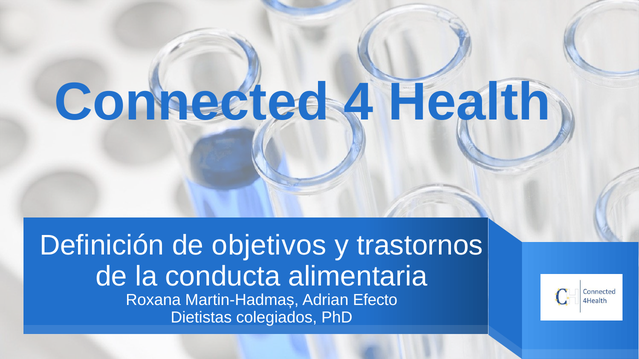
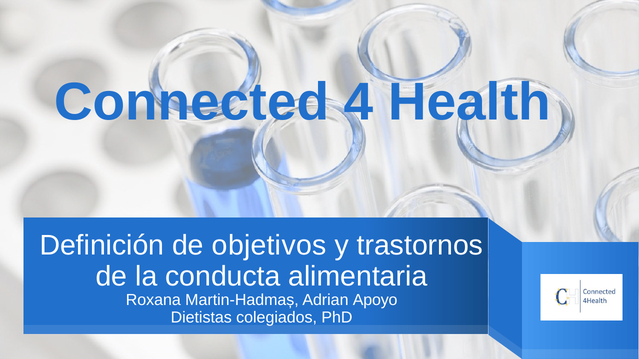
Efecto: Efecto -> Apoyo
